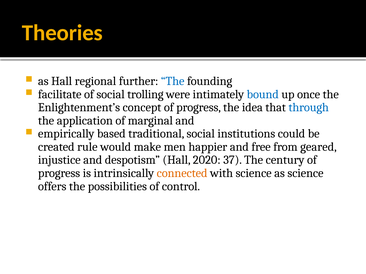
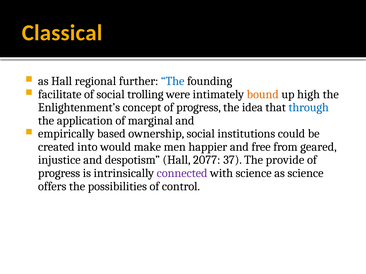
Theories: Theories -> Classical
bound colour: blue -> orange
once: once -> high
traditional: traditional -> ownership
rule: rule -> into
2020: 2020 -> 2077
century: century -> provide
connected colour: orange -> purple
